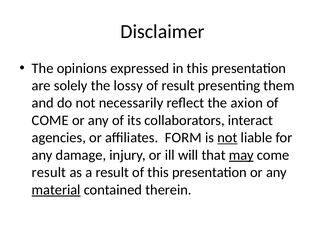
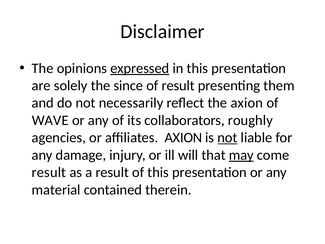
expressed underline: none -> present
lossy: lossy -> since
COME at (50, 120): COME -> WAVE
interact: interact -> roughly
affiliates FORM: FORM -> AXION
material underline: present -> none
